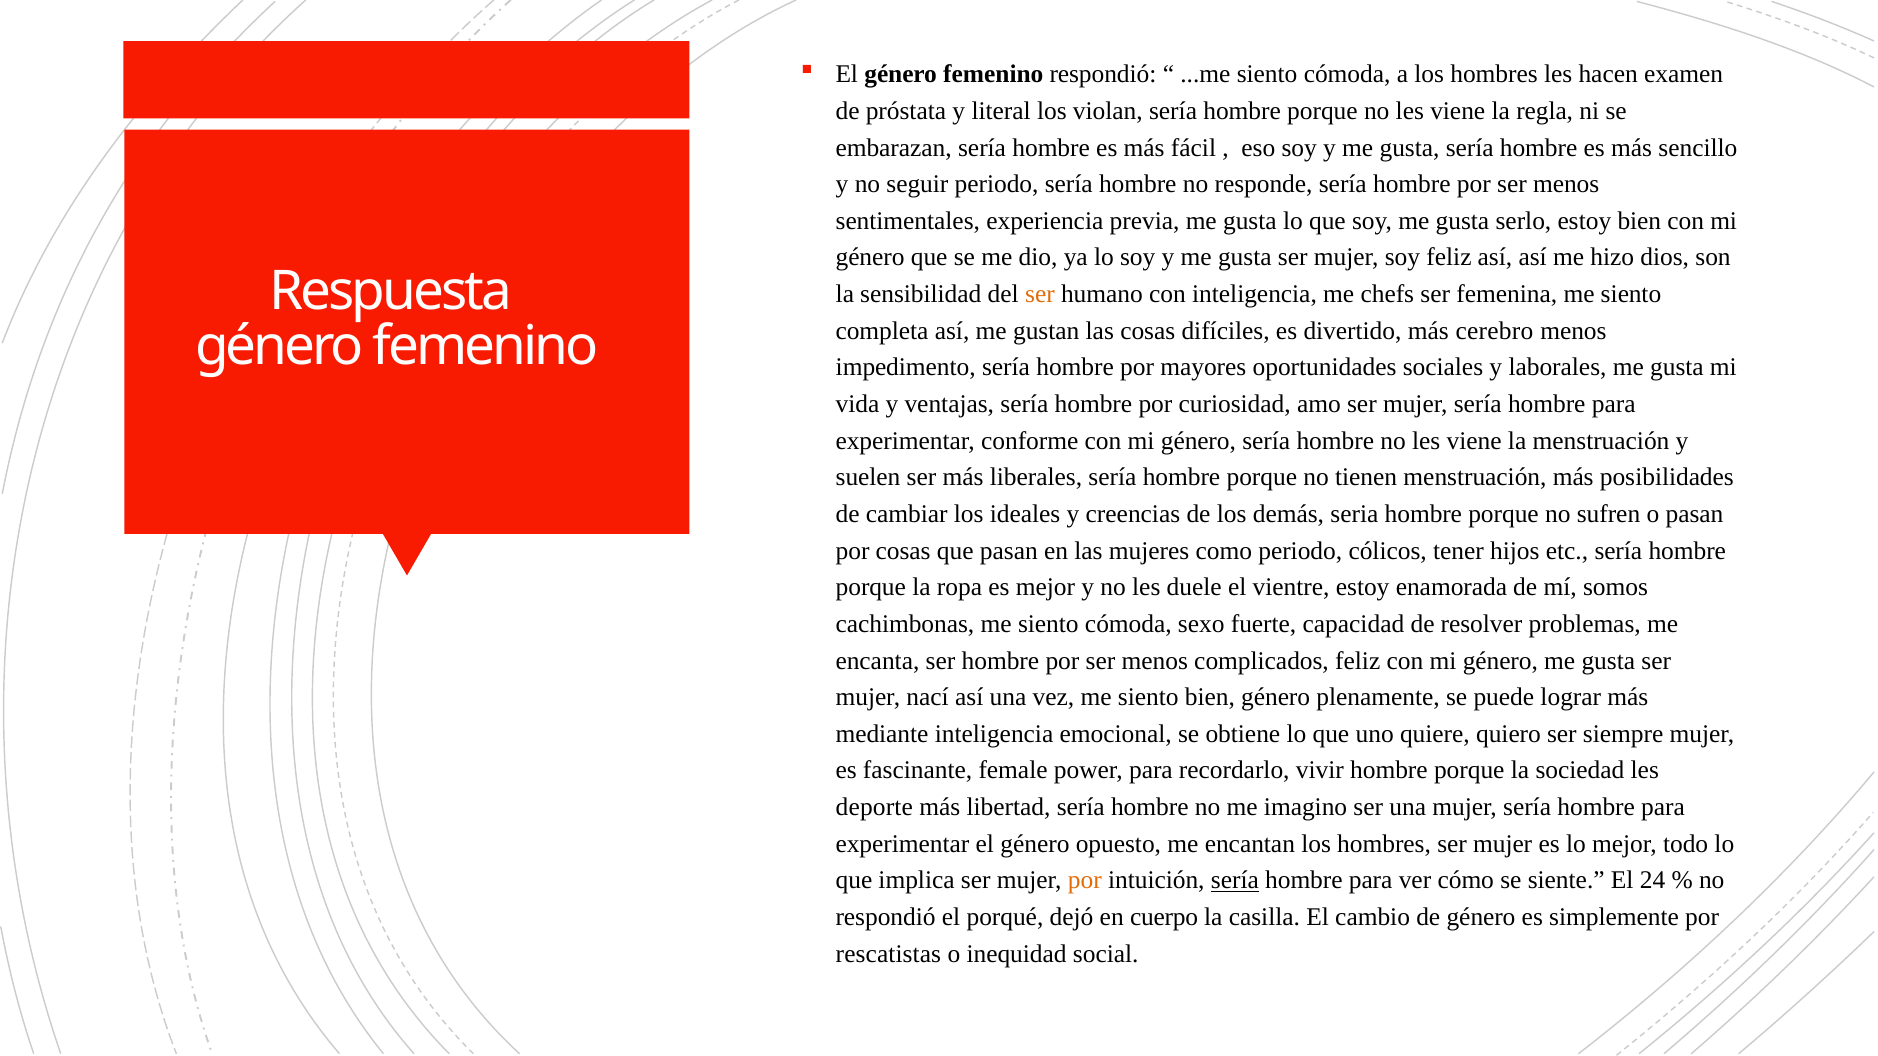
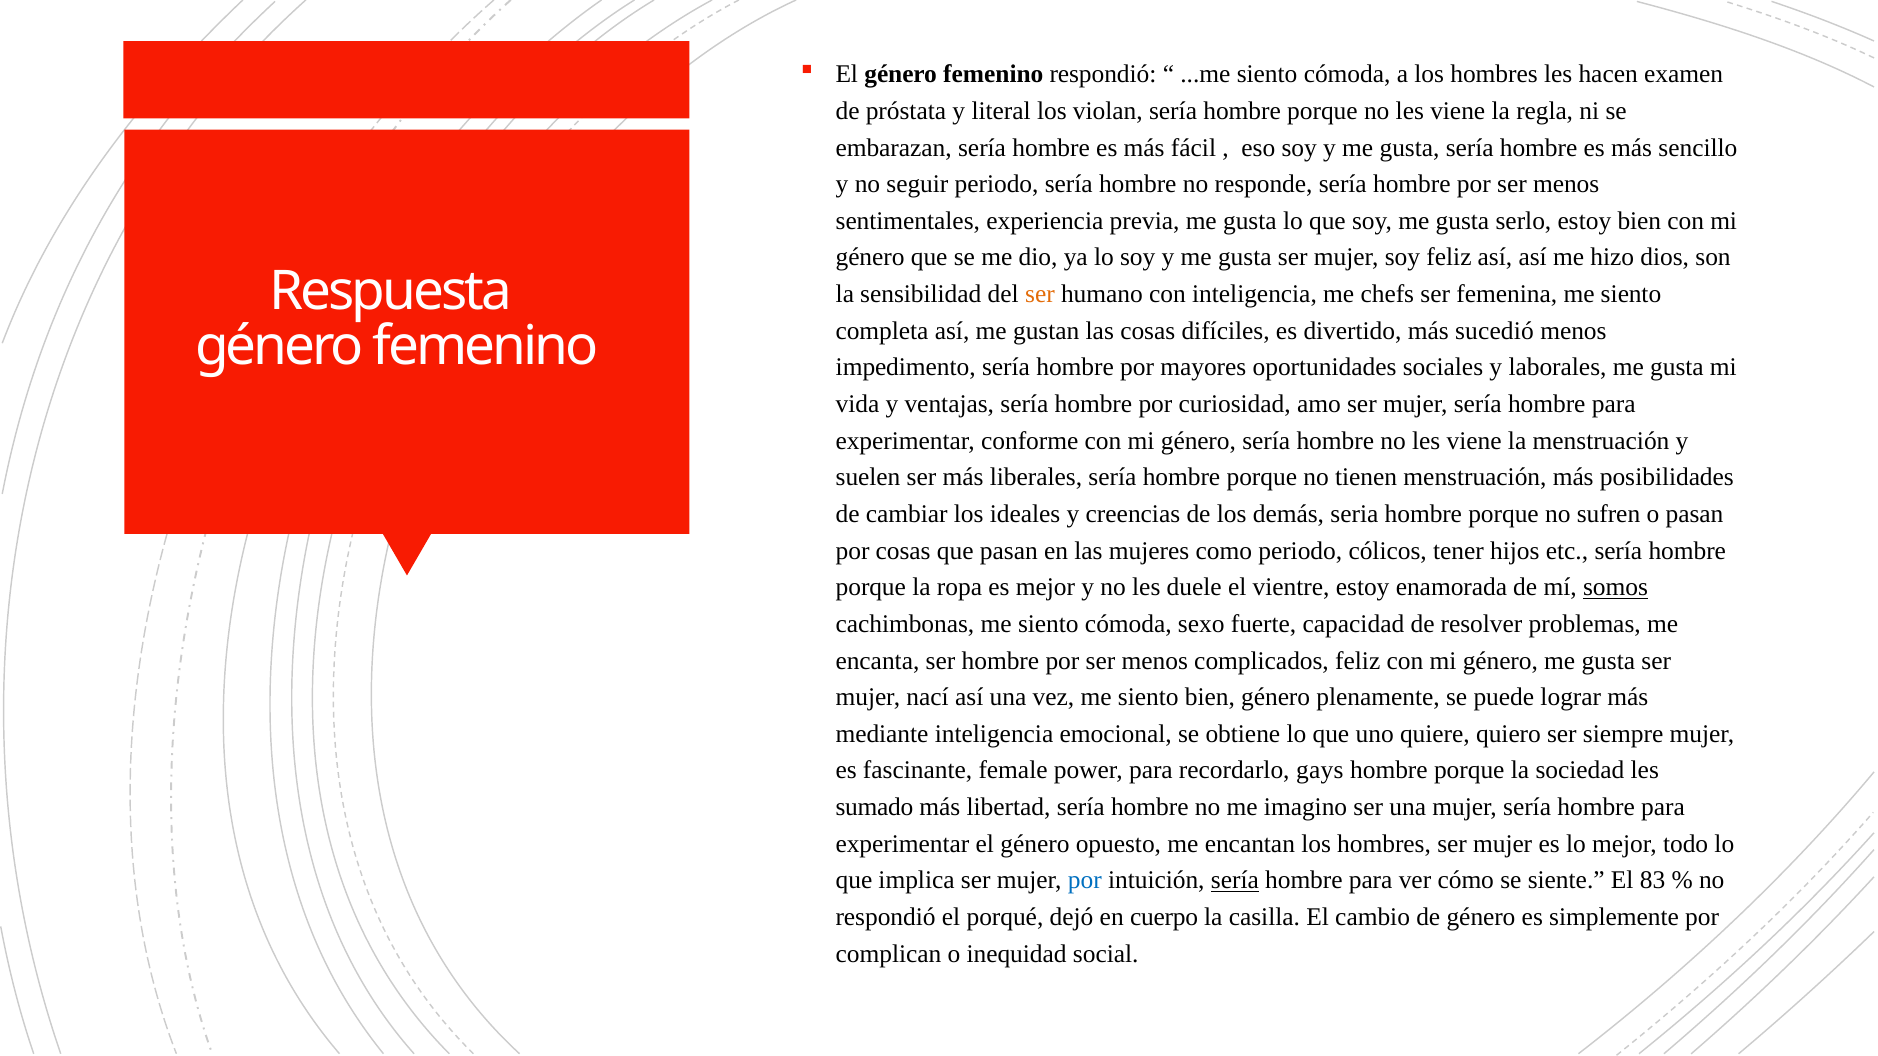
cerebro: cerebro -> sucedió
somos underline: none -> present
vivir: vivir -> gays
deporte: deporte -> sumado
por at (1085, 881) colour: orange -> blue
24: 24 -> 83
rescatistas: rescatistas -> complican
